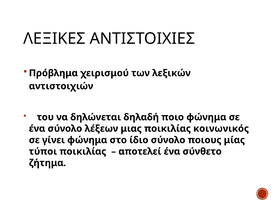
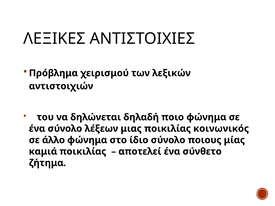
γίνει: γίνει -> άλλο
τύποι: τύποι -> καμιά
